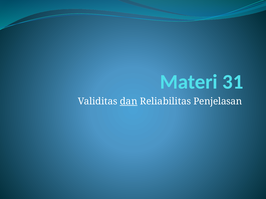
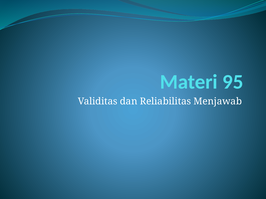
31: 31 -> 95
dan underline: present -> none
Penjelasan: Penjelasan -> Menjawab
